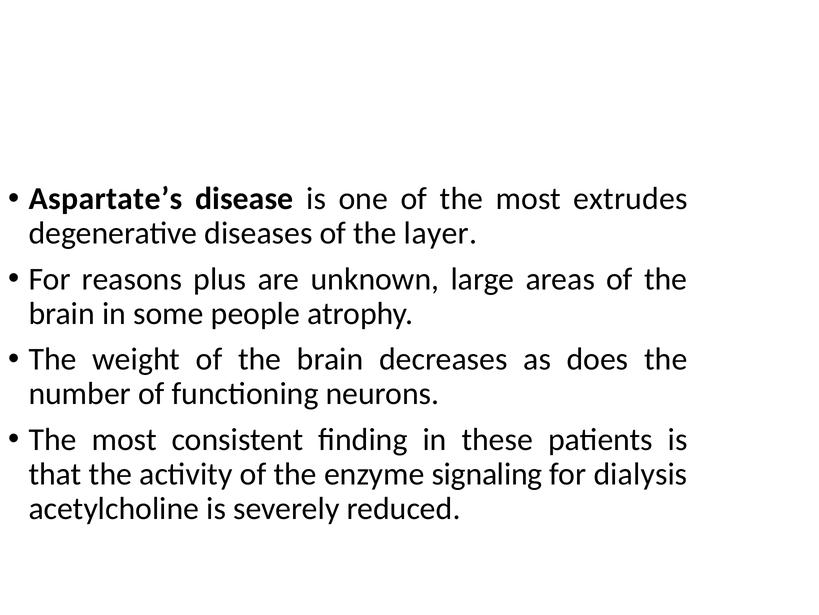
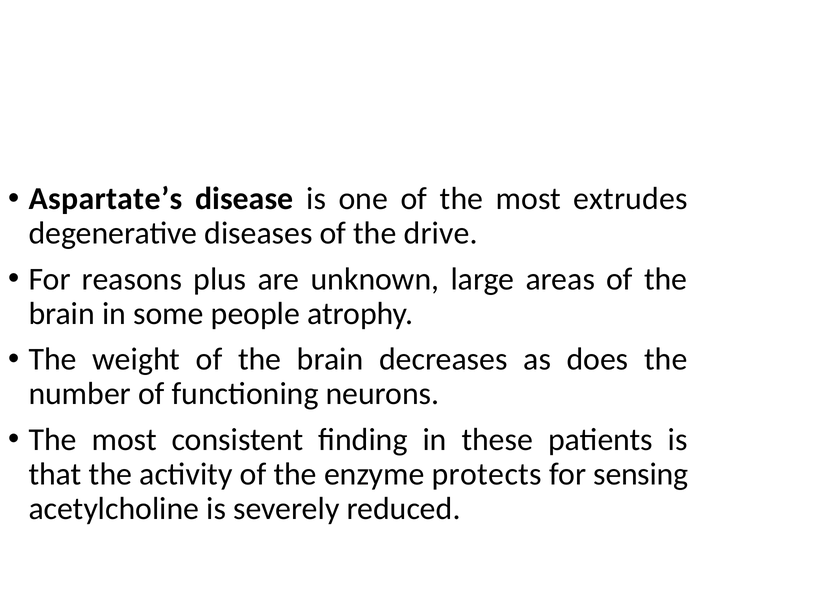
layer: layer -> drive
signaling: signaling -> protects
dialysis: dialysis -> sensing
